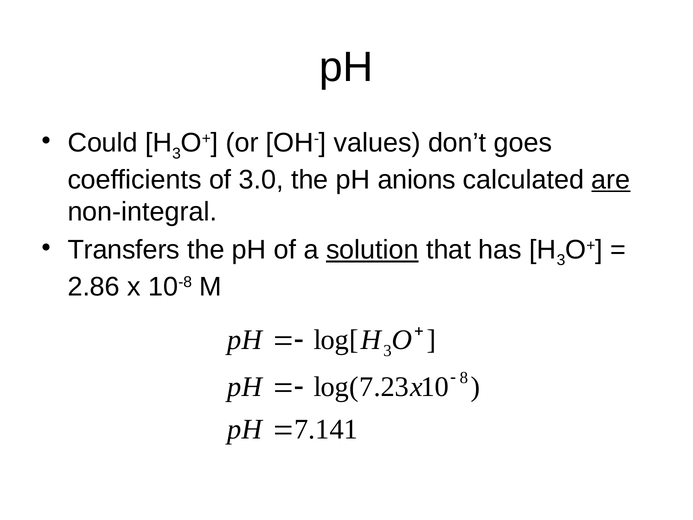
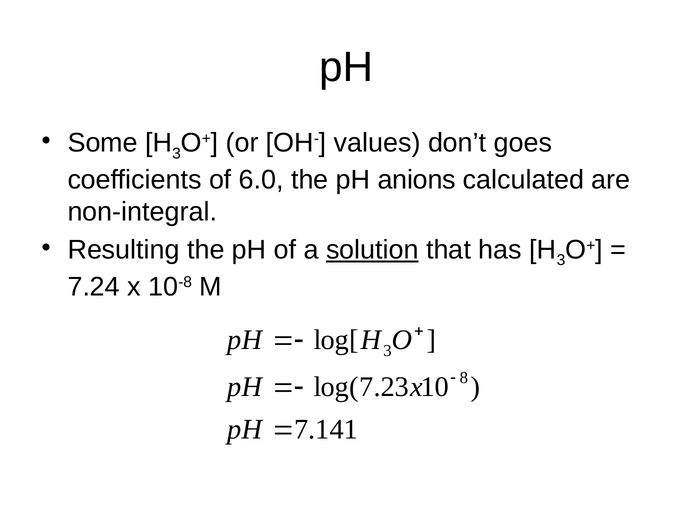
Could: Could -> Some
3.0: 3.0 -> 6.0
are underline: present -> none
Transfers: Transfers -> Resulting
2.86: 2.86 -> 7.24
